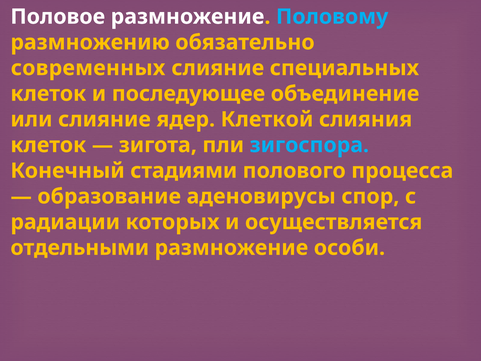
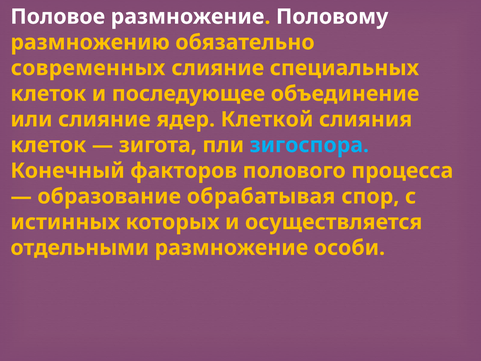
Половому colour: light blue -> white
стадиями: стадиями -> факторов
аденовирусы: аденовирусы -> обрабатывая
радиации: радиации -> истинных
